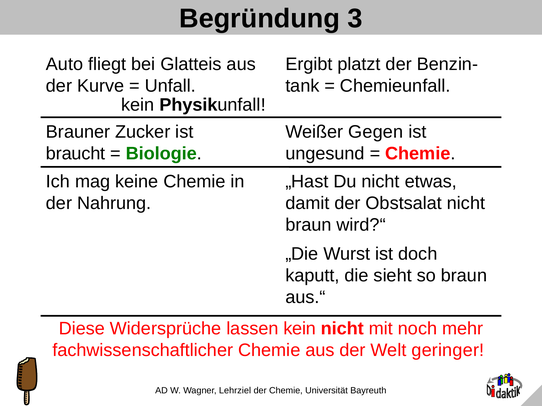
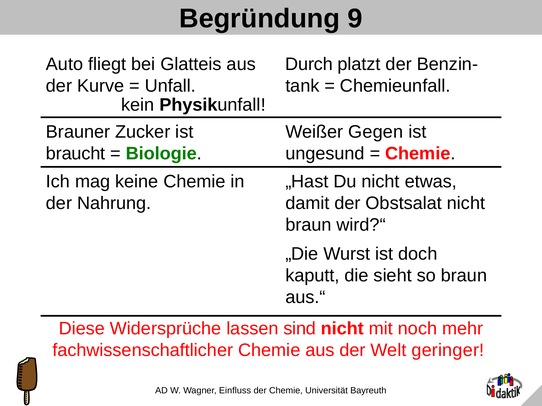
3: 3 -> 9
Ergibt: Ergibt -> Durch
lassen kein: kein -> sind
Lehrziel: Lehrziel -> Einfluss
